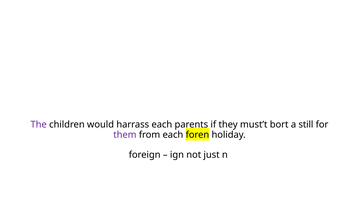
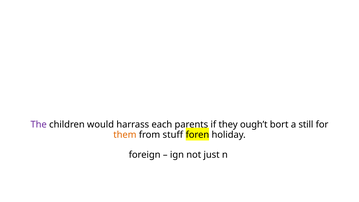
must’t: must’t -> ough’t
them colour: purple -> orange
from each: each -> stuff
